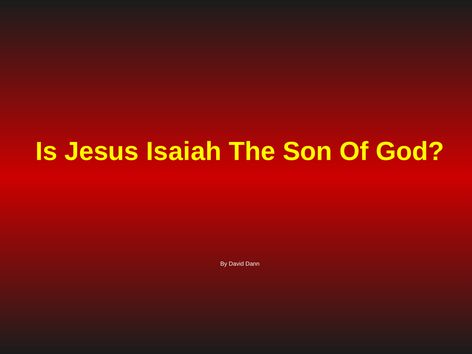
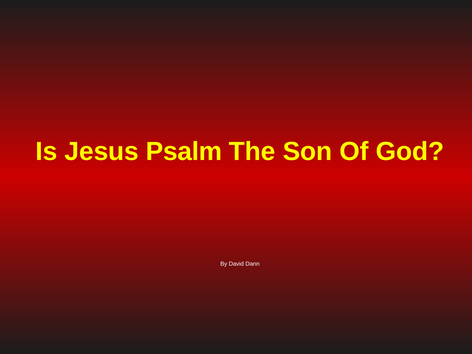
Isaiah: Isaiah -> Psalm
